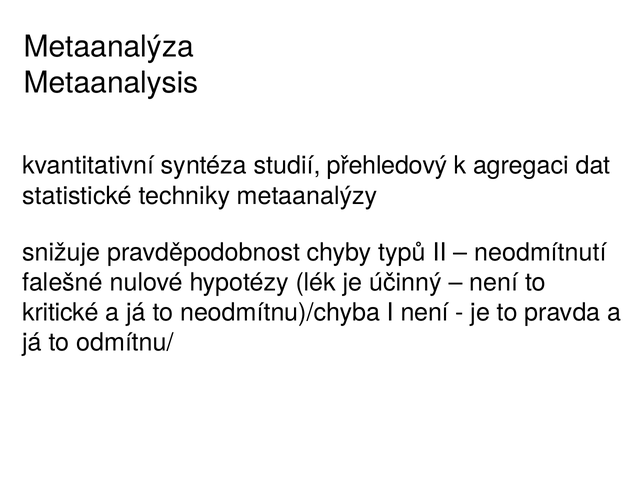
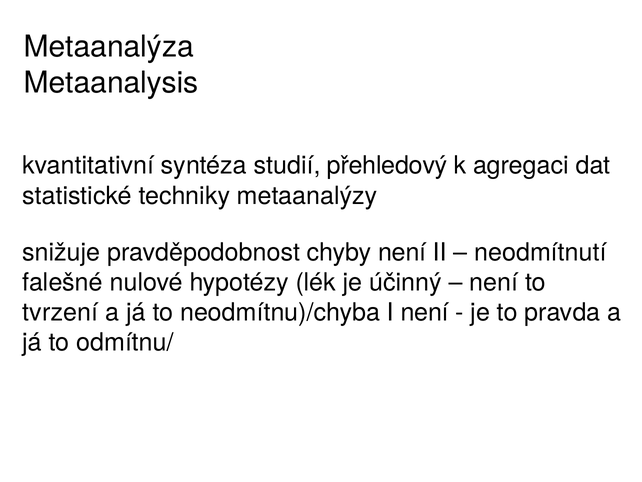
chyby typů: typů -> není
kritické: kritické -> tvrzení
